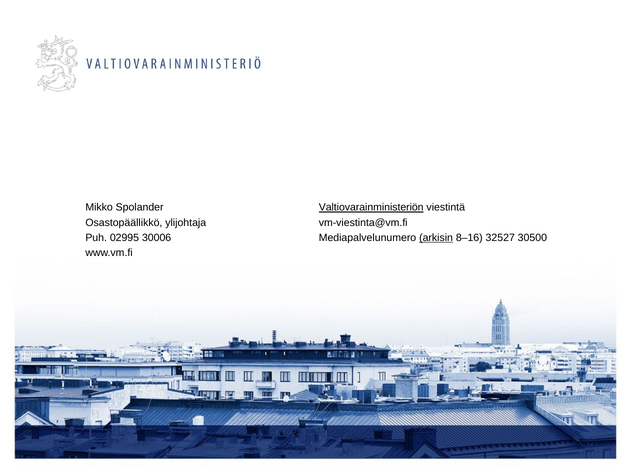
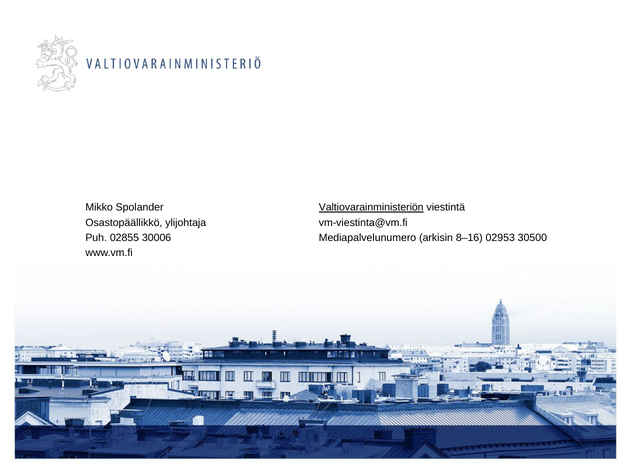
02995: 02995 -> 02855
arkisin underline: present -> none
32527: 32527 -> 02953
